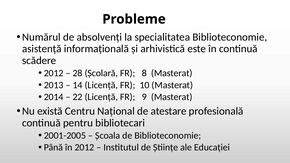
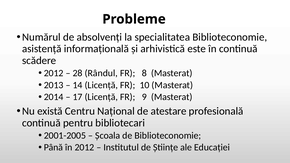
Şcolară: Şcolară -> Rândul
22: 22 -> 17
